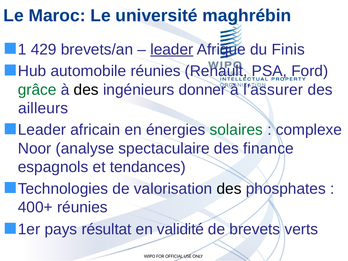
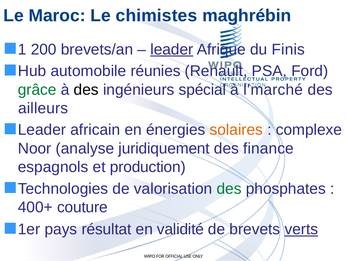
université: université -> chimistes
429: 429 -> 200
donner: donner -> spécial
l’assurer: l’assurer -> l’marché
solaires colour: green -> orange
spectaculaire: spectaculaire -> juridiquement
tendances: tendances -> production
des at (229, 189) colour: black -> green
400+ réunies: réunies -> couture
verts underline: none -> present
